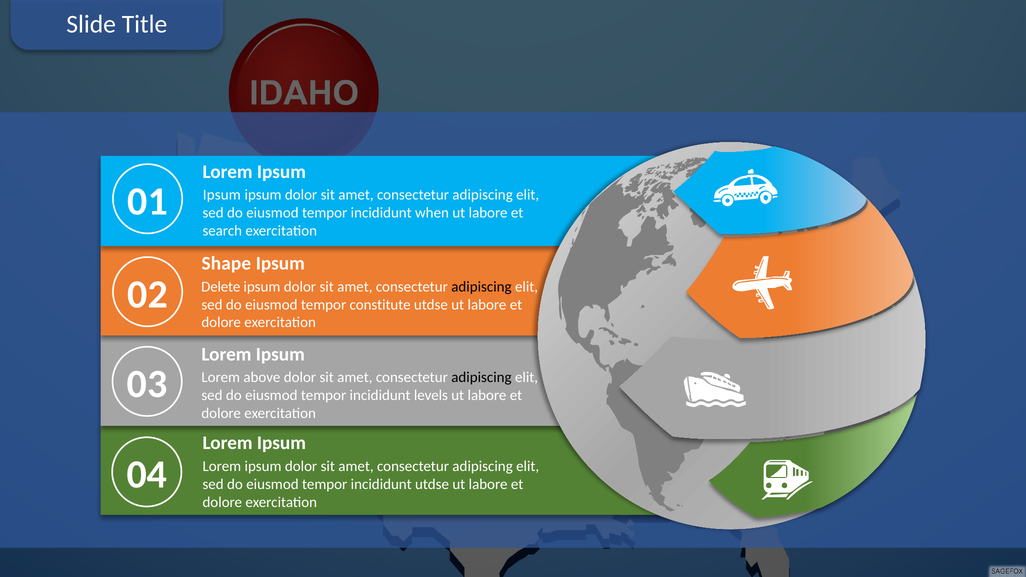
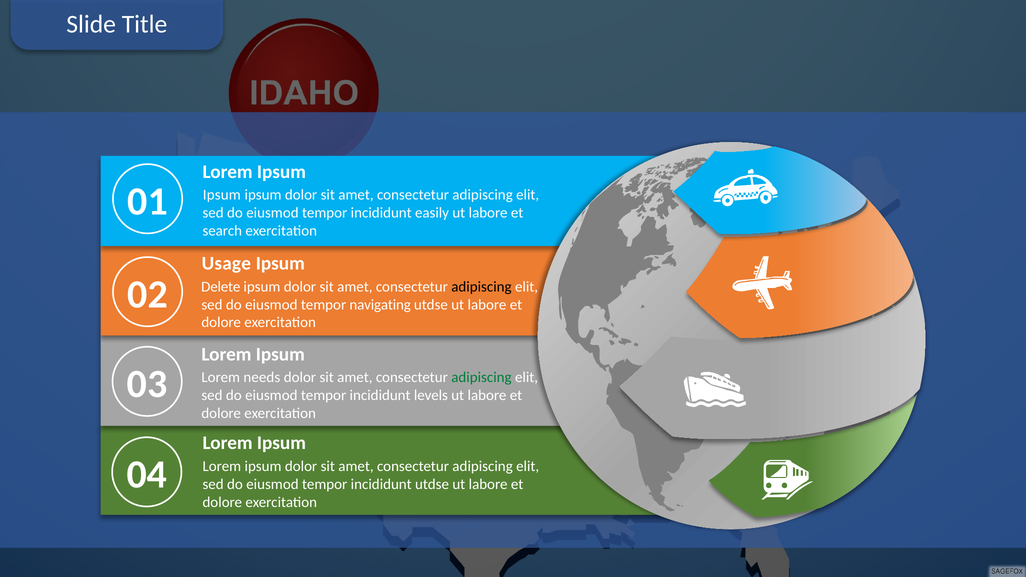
when: when -> easily
Shape: Shape -> Usage
constitute: constitute -> navigating
above: above -> needs
adipiscing at (481, 377) colour: black -> green
